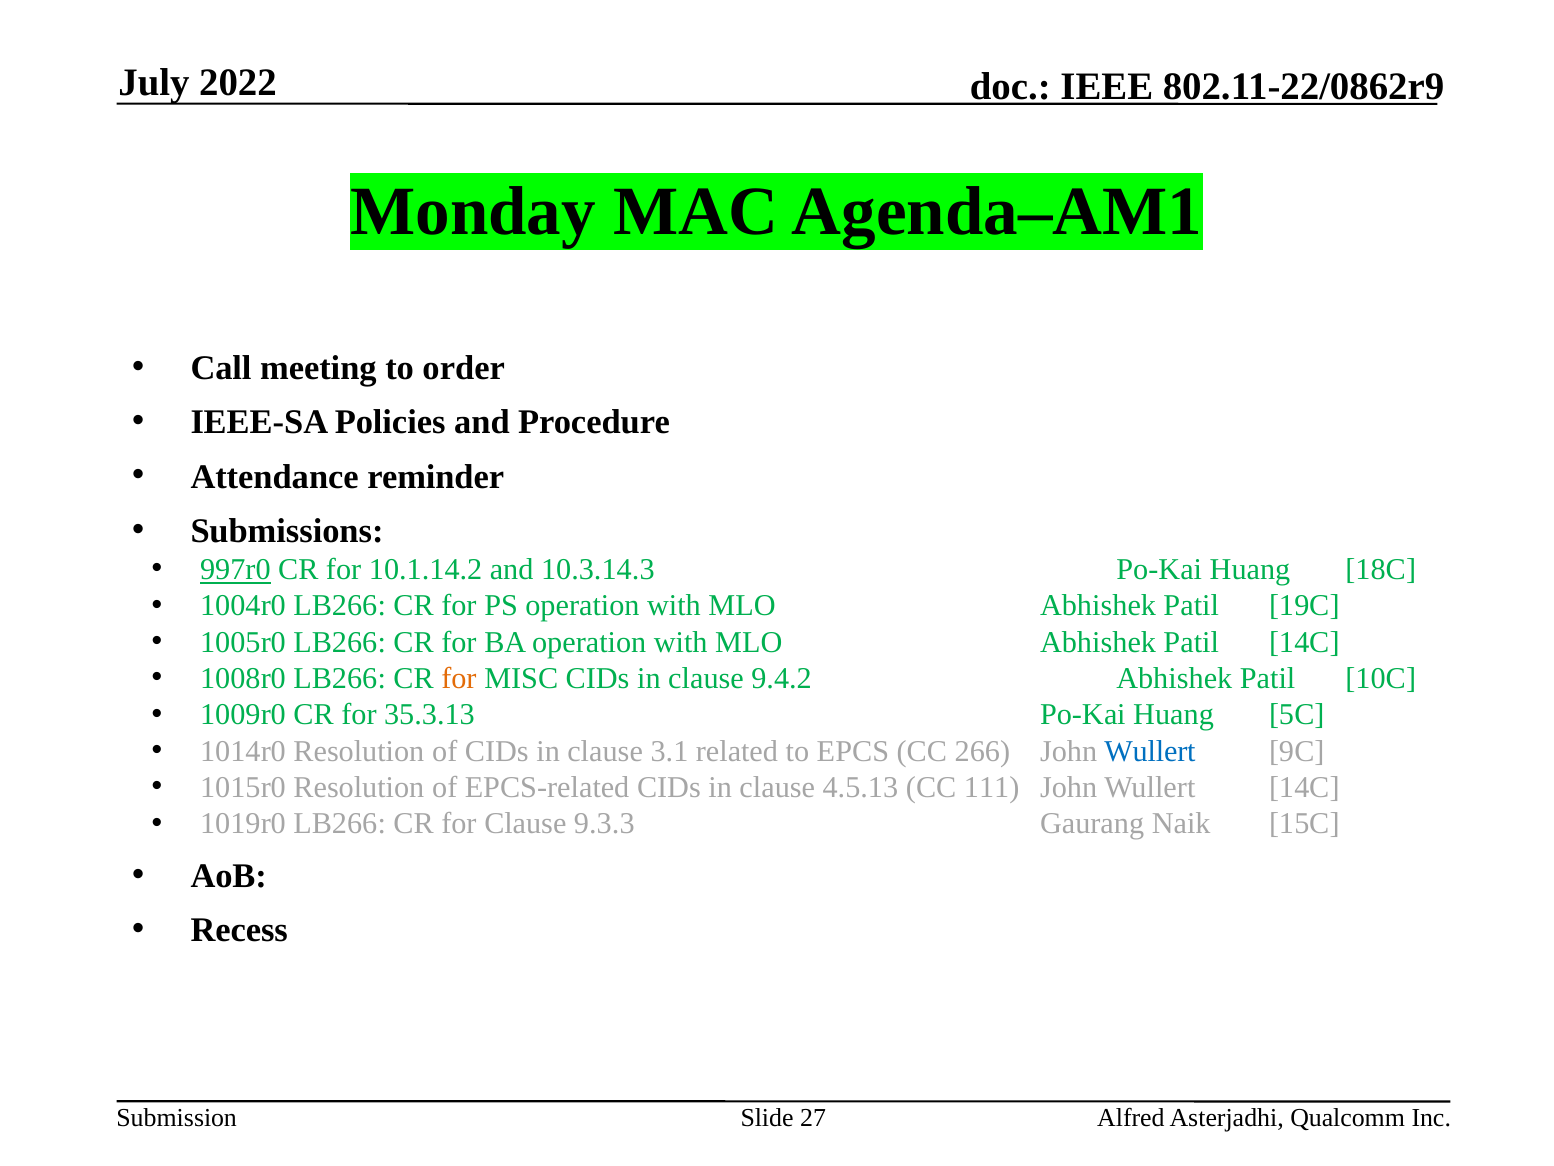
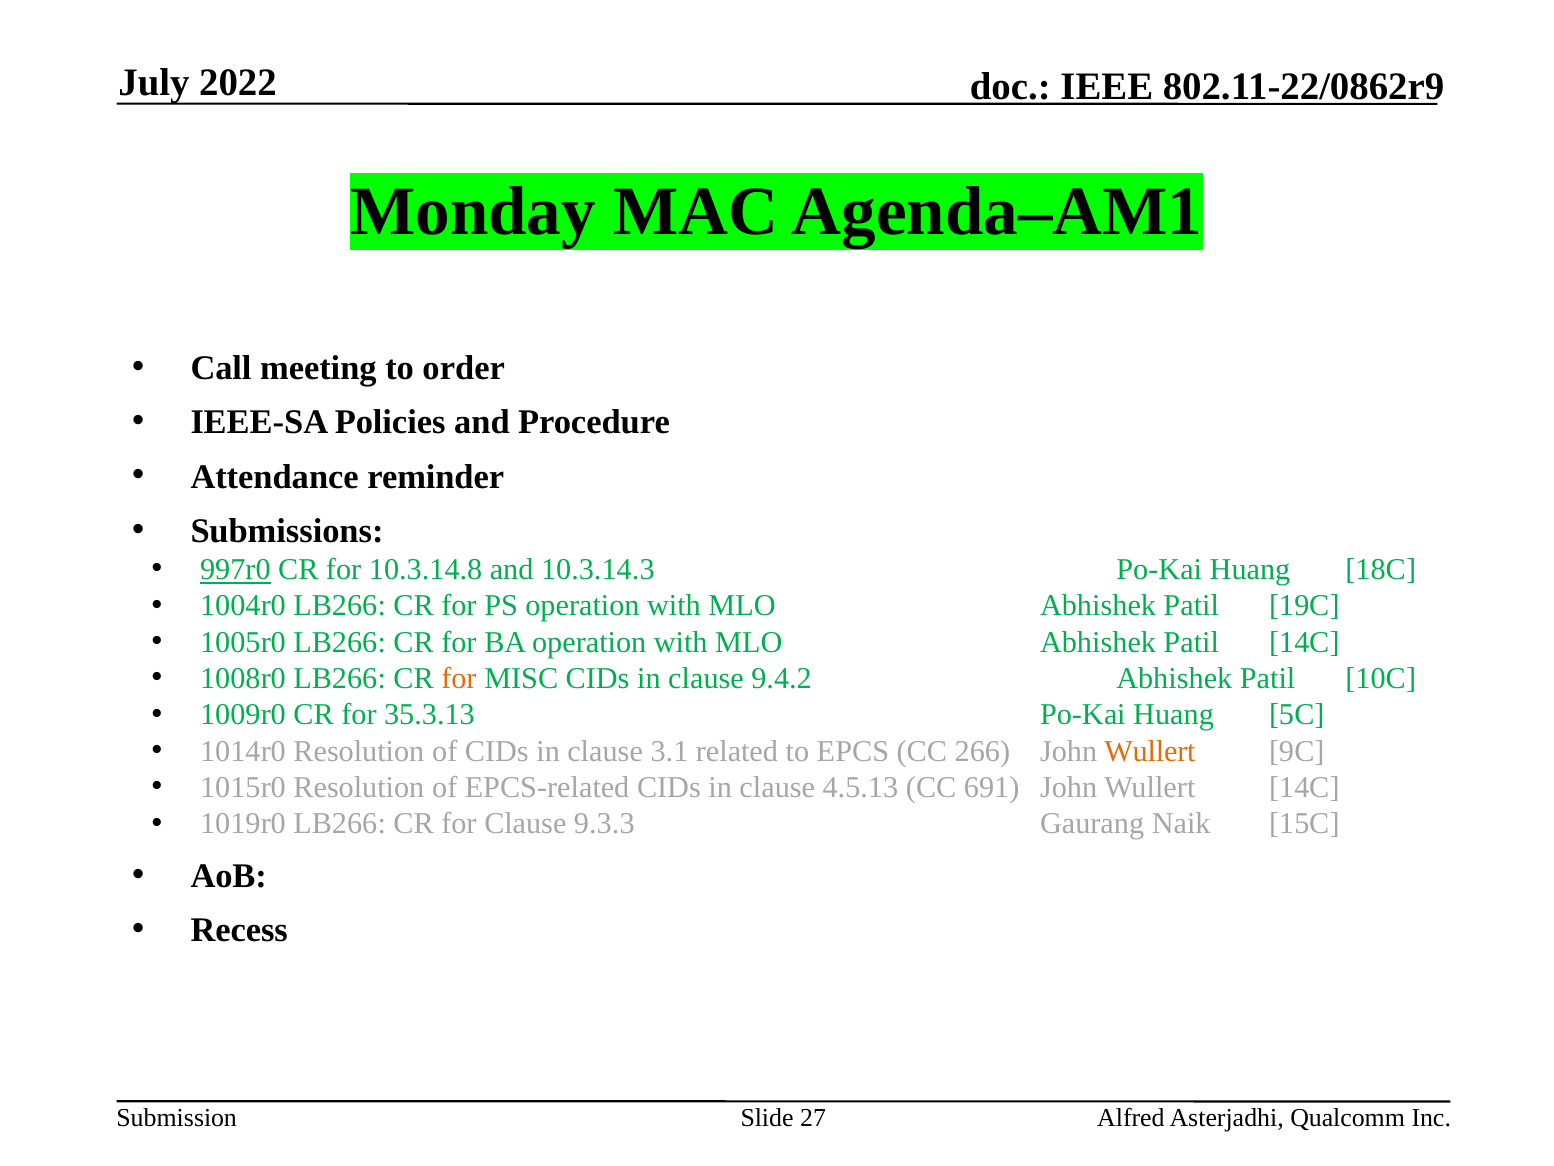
10.1.14.2: 10.1.14.2 -> 10.3.14.8
Wullert at (1150, 751) colour: blue -> orange
111: 111 -> 691
